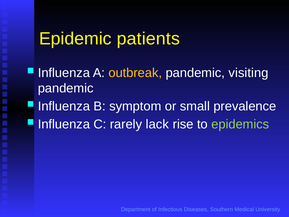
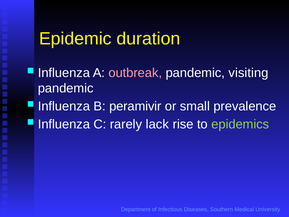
patients: patients -> duration
outbreak colour: yellow -> pink
symptom: symptom -> peramivir
